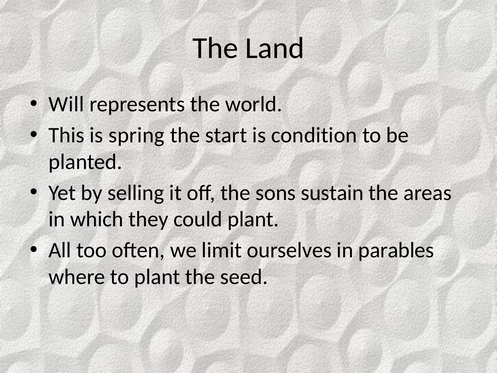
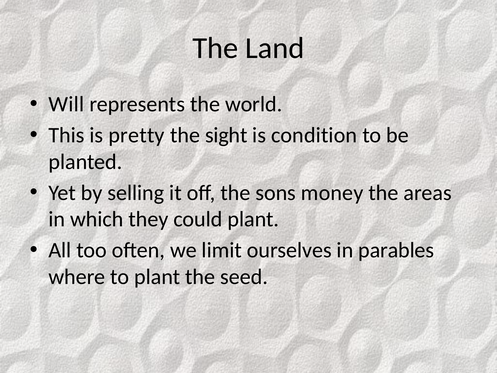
spring: spring -> pretty
start: start -> sight
sustain: sustain -> money
